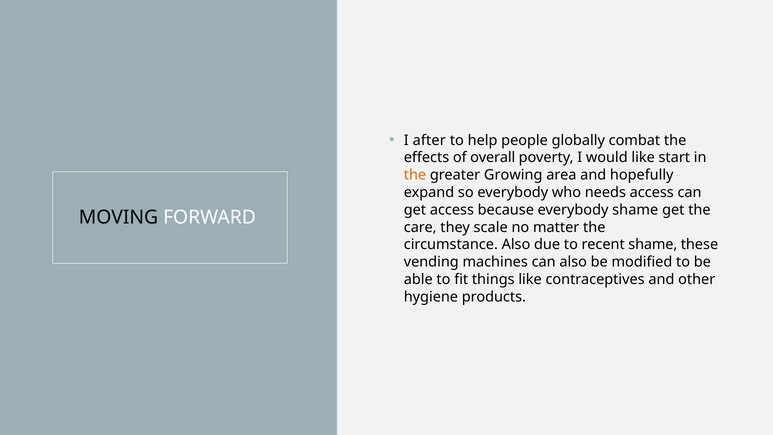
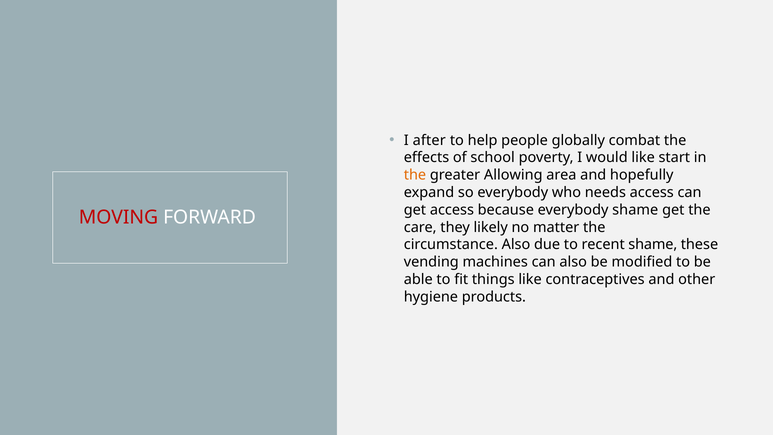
overall: overall -> school
Growing: Growing -> Allowing
MOVING colour: black -> red
scale: scale -> likely
